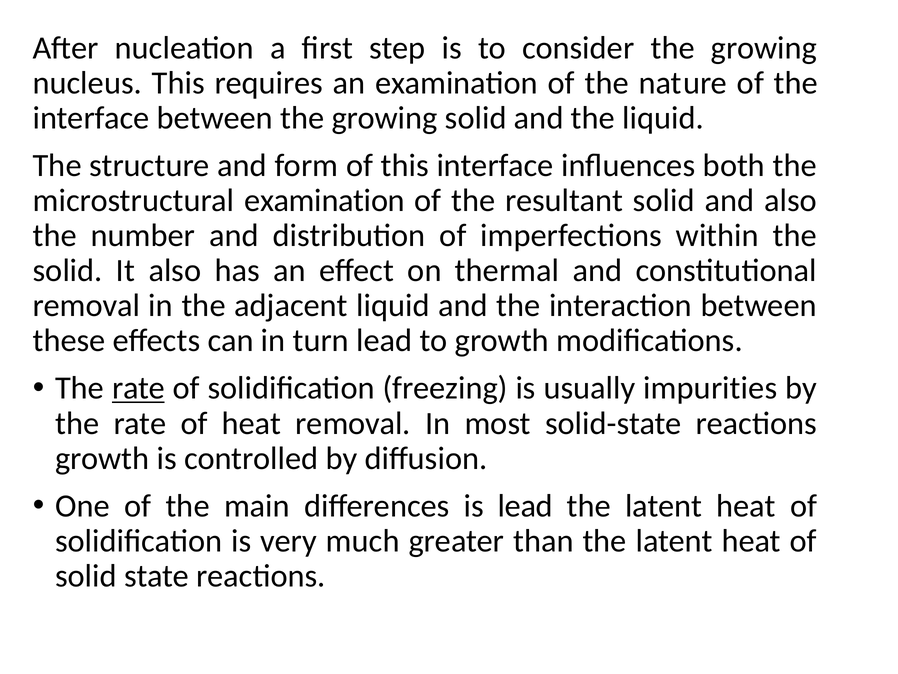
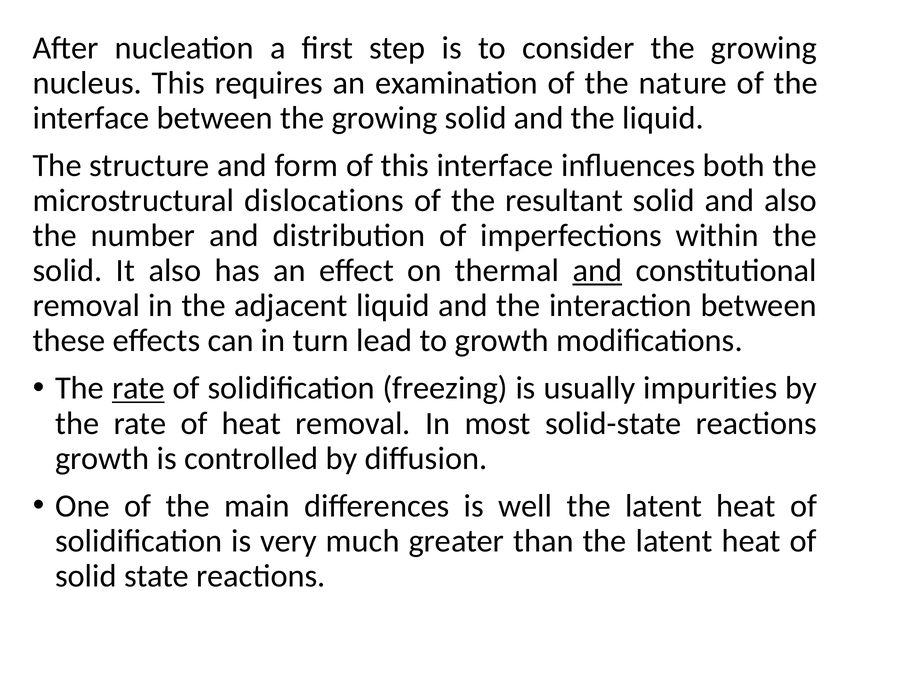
microstructural examination: examination -> dislocations
and at (597, 271) underline: none -> present
is lead: lead -> well
